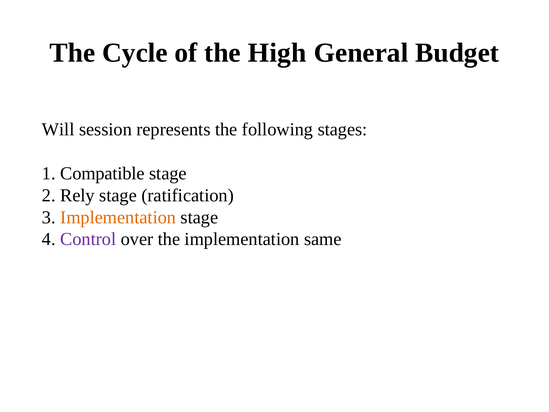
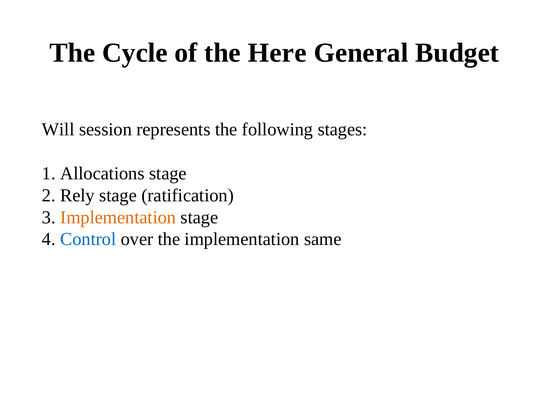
High: High -> Here
Compatible: Compatible -> Allocations
Control colour: purple -> blue
